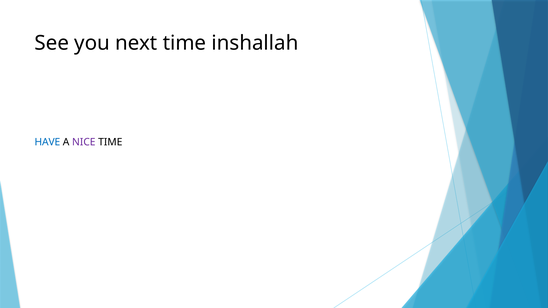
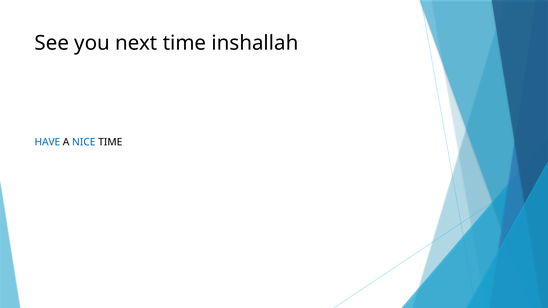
NICE colour: purple -> blue
